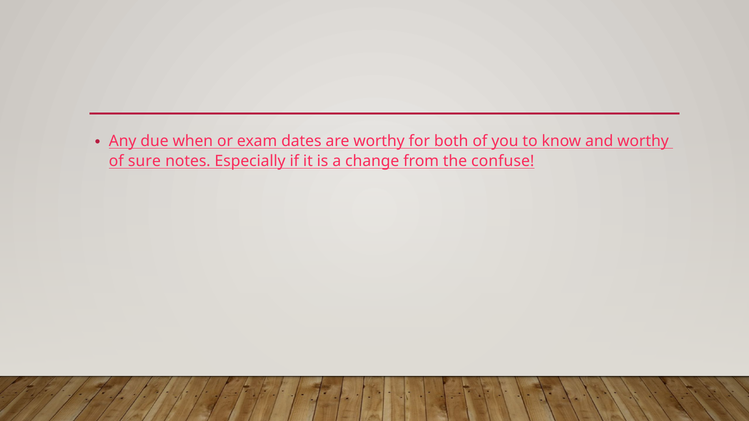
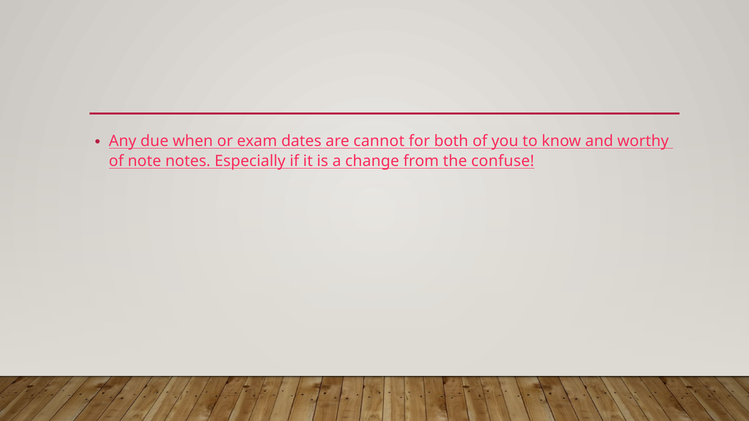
are worthy: worthy -> cannot
sure: sure -> note
